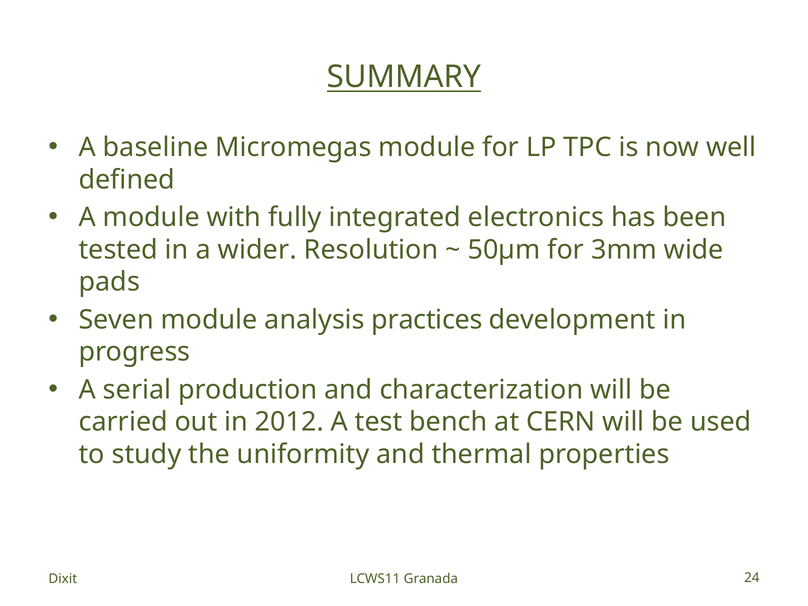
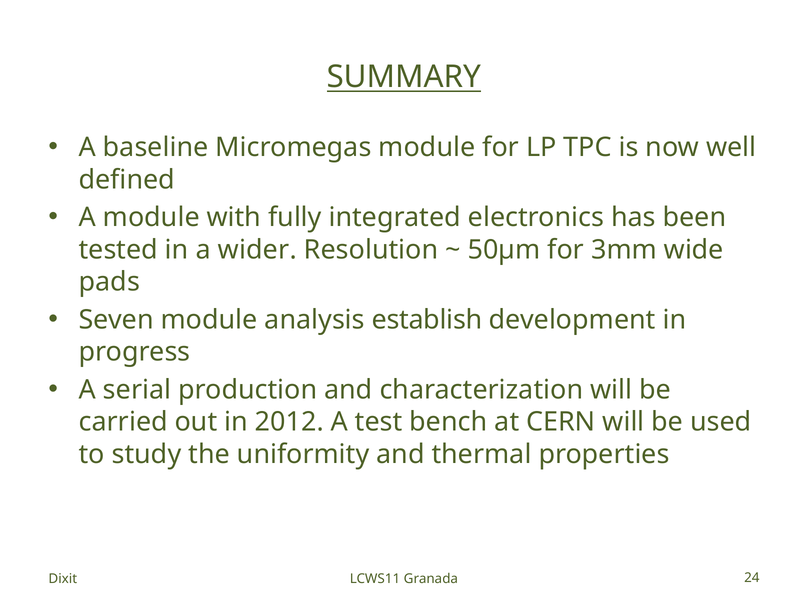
practices: practices -> establish
